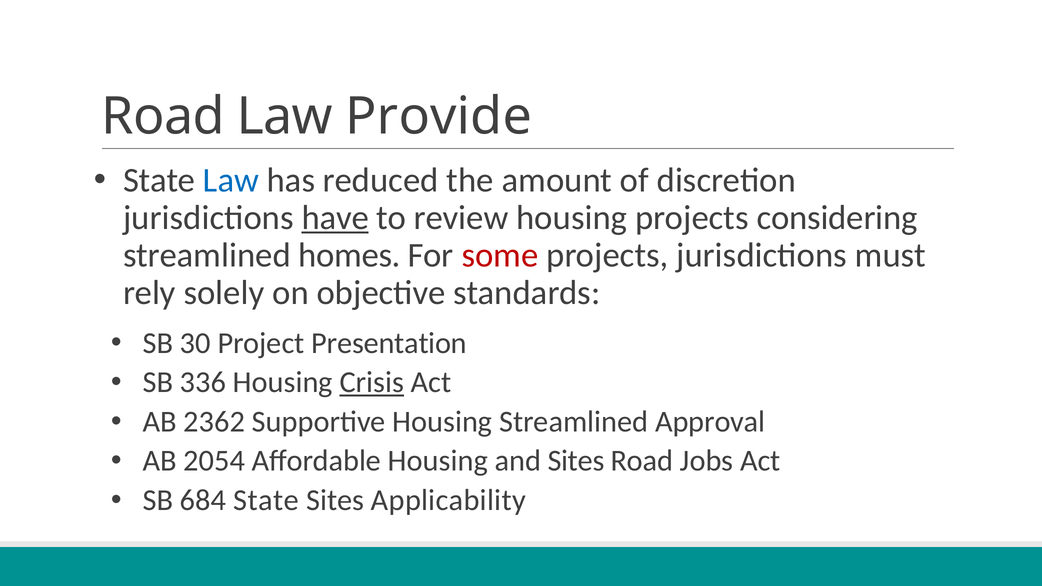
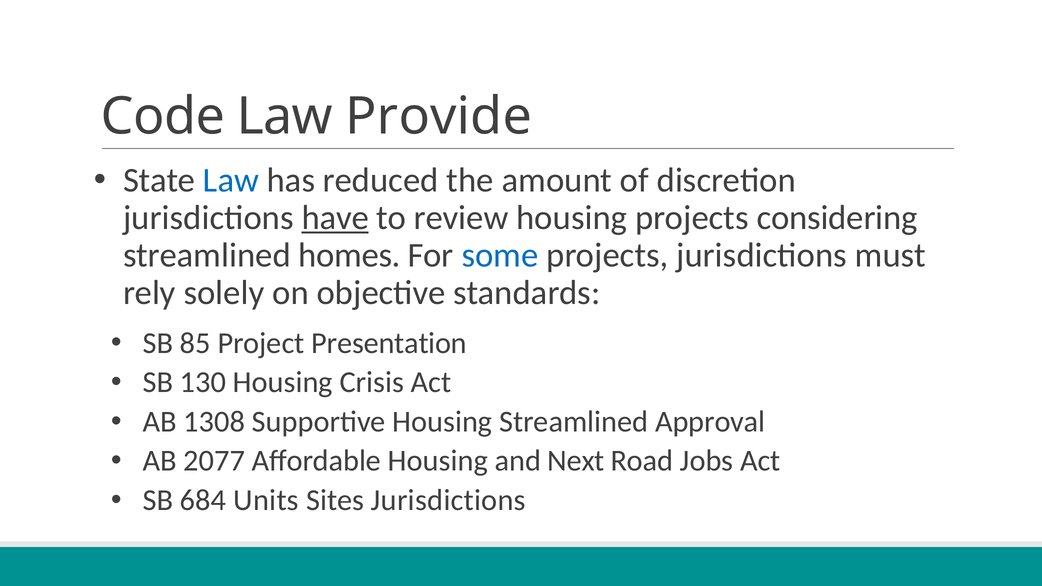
Road at (163, 117): Road -> Code
some colour: red -> blue
30: 30 -> 85
336: 336 -> 130
Crisis underline: present -> none
2362: 2362 -> 1308
2054: 2054 -> 2077
and Sites: Sites -> Next
684 State: State -> Units
Sites Applicability: Applicability -> Jurisdictions
